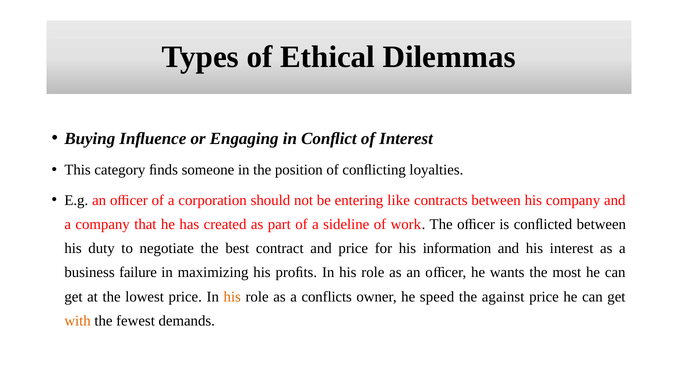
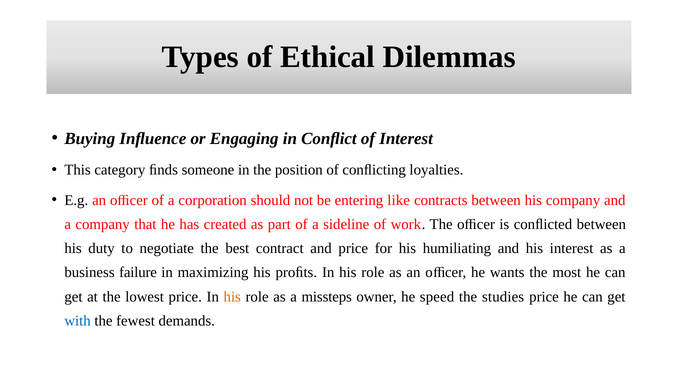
information: information -> humiliating
conflicts: conflicts -> missteps
against: against -> studies
with colour: orange -> blue
